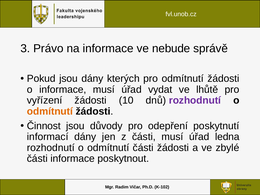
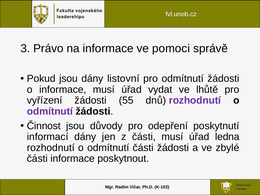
nebude: nebude -> pomoci
kterých: kterých -> listovní
10: 10 -> 55
odmítnutí at (50, 111) colour: orange -> purple
